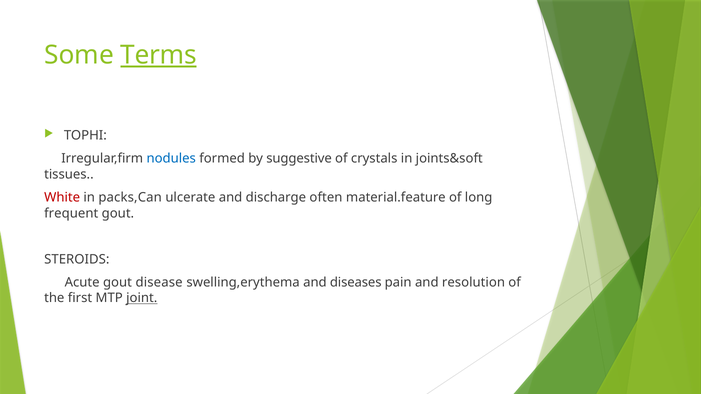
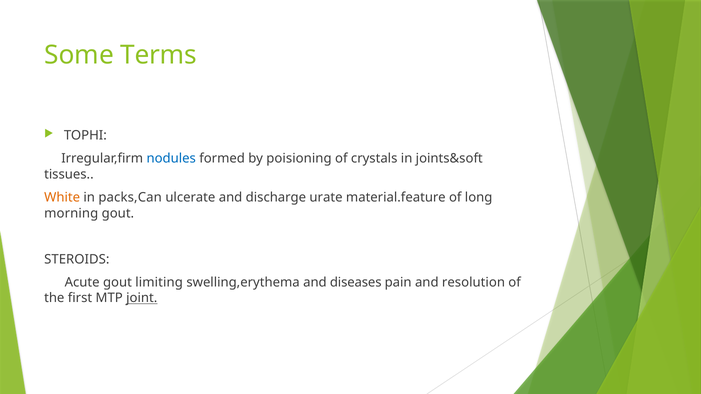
Terms underline: present -> none
suggestive: suggestive -> poisioning
White colour: red -> orange
often: often -> urate
frequent: frequent -> morning
disease: disease -> limiting
